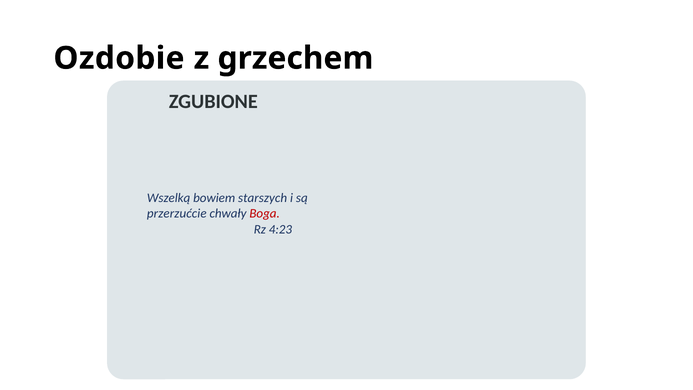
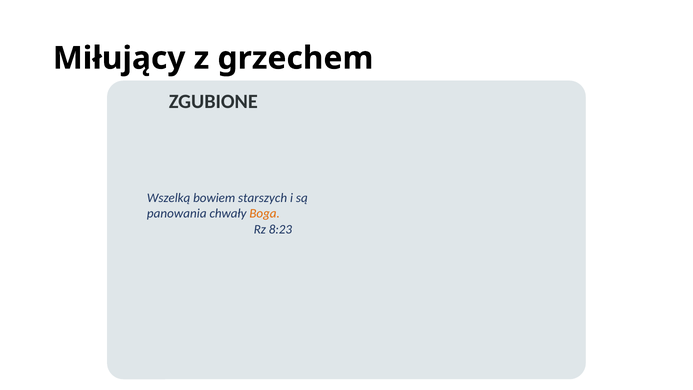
Ozdobie: Ozdobie -> Miłujący
przerzućcie: przerzućcie -> panowania
Boga colour: red -> orange
4:23: 4:23 -> 8:23
